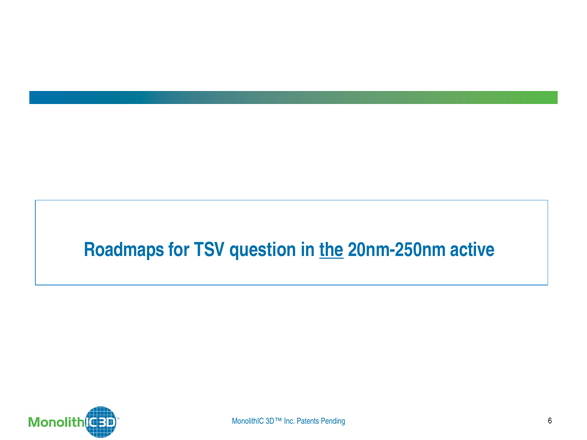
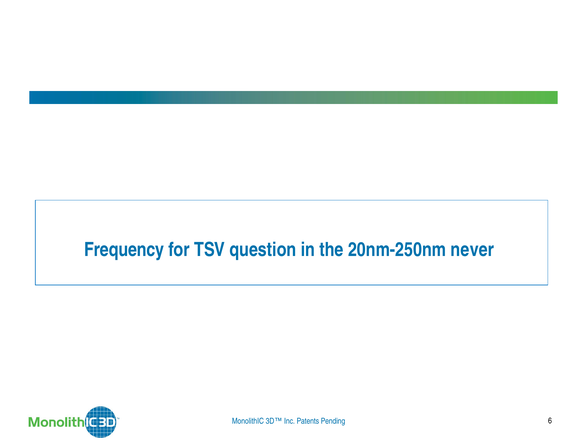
Roadmaps: Roadmaps -> Frequency
the underline: present -> none
active: active -> never
